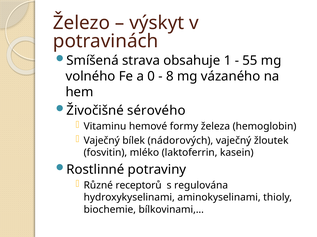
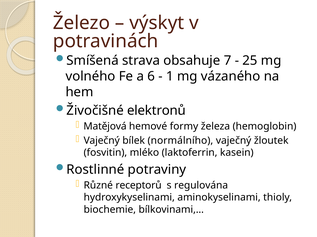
1: 1 -> 7
55: 55 -> 25
0: 0 -> 6
8: 8 -> 1
sérového: sérového -> elektronů
Vitaminu: Vitaminu -> Matějová
nádorových: nádorových -> normálního
